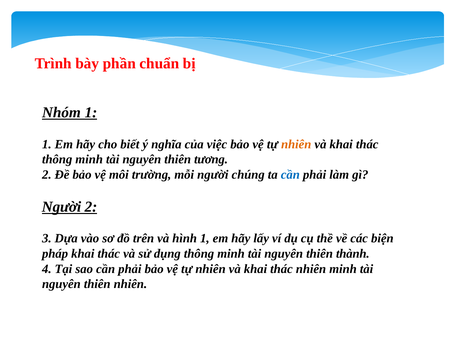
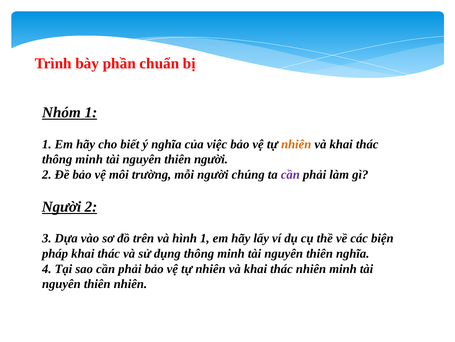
thiên tương: tương -> người
cần at (290, 174) colour: blue -> purple
thiên thành: thành -> nghĩa
